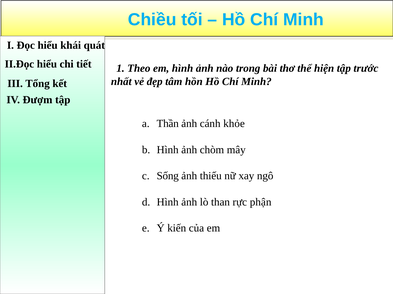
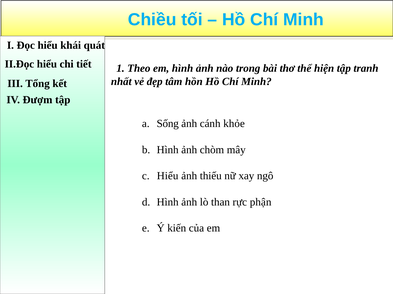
trước: trước -> tranh
Thần: Thần -> Sống
Sống at (168, 176): Sống -> Hiểu
